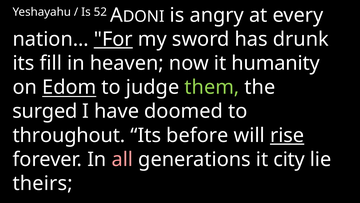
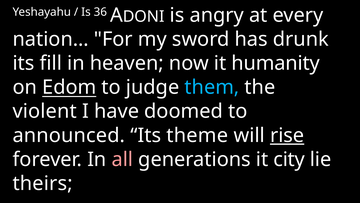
52: 52 -> 36
For underline: present -> none
them colour: light green -> light blue
surged: surged -> violent
throughout: throughout -> announced
before: before -> theme
